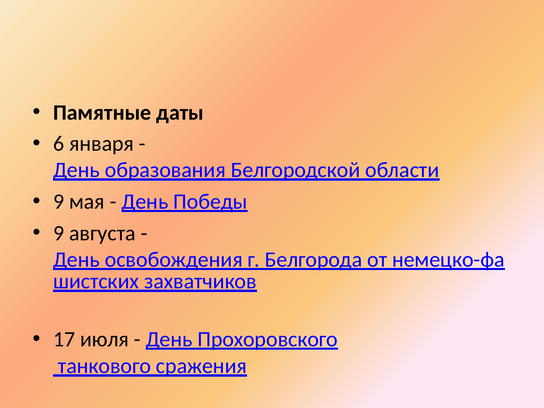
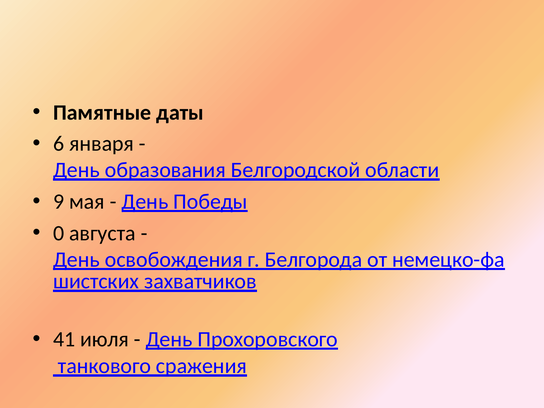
9 at (59, 233): 9 -> 0
17: 17 -> 41
